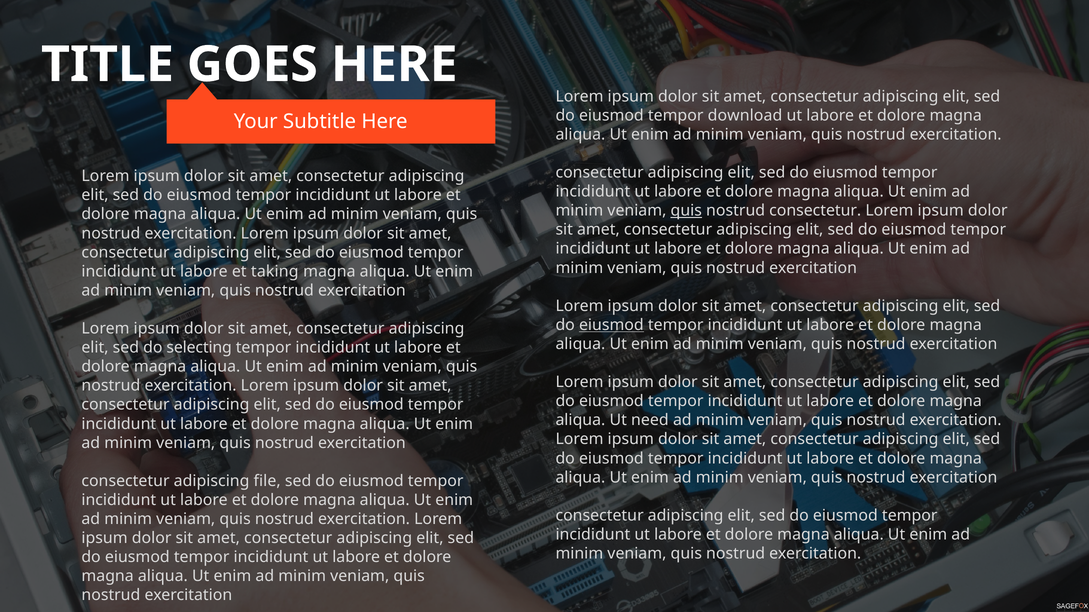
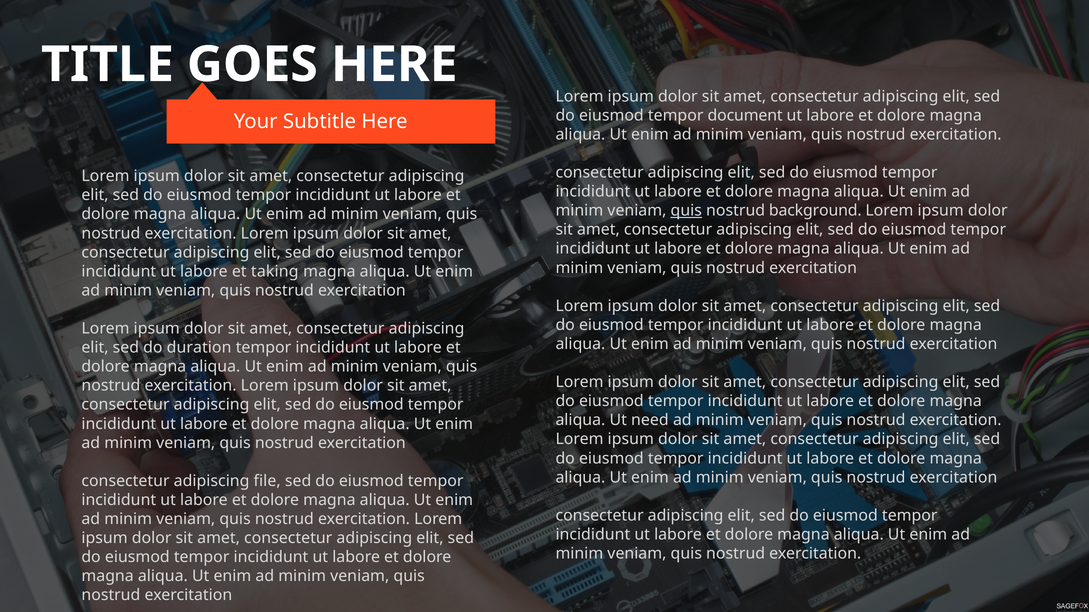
download: download -> document
nostrud consectetur: consectetur -> background
eiusmod at (611, 325) underline: present -> none
selecting: selecting -> duration
